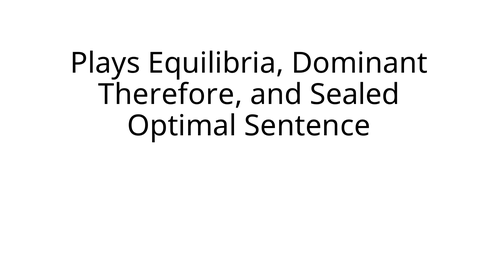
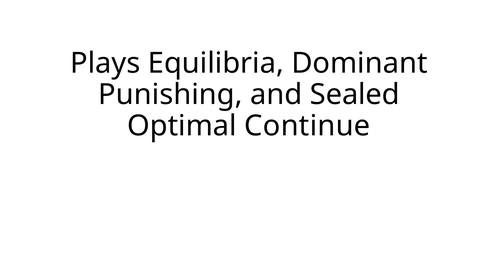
Therefore: Therefore -> Punishing
Sentence: Sentence -> Continue
